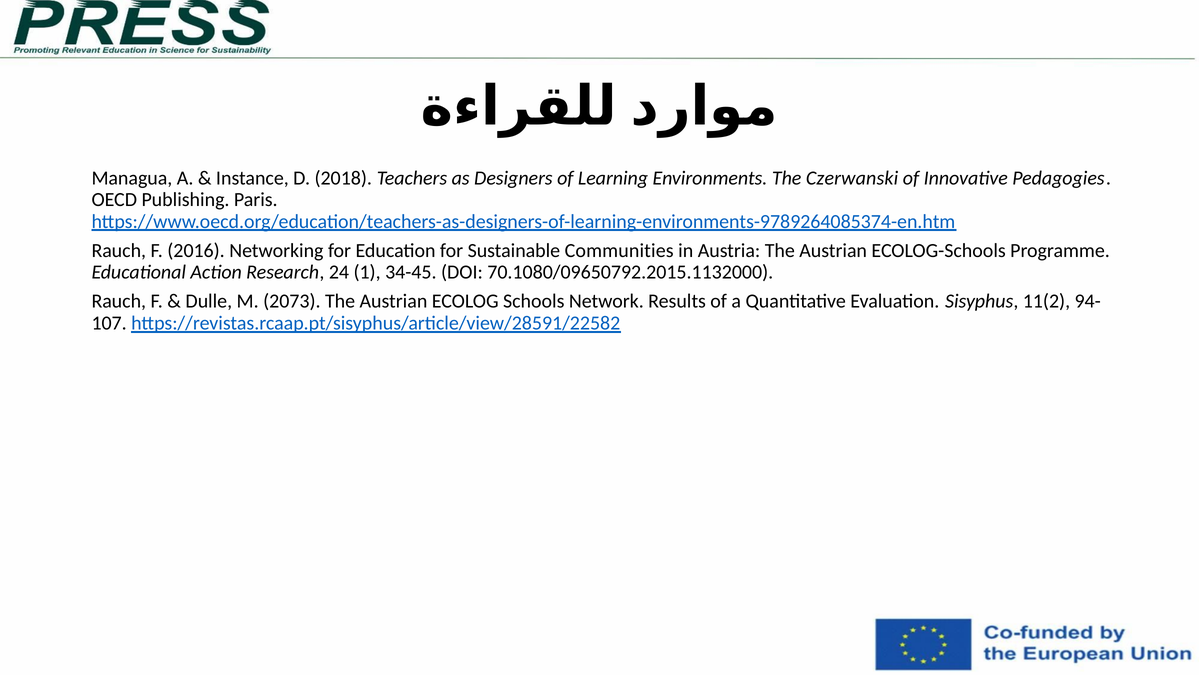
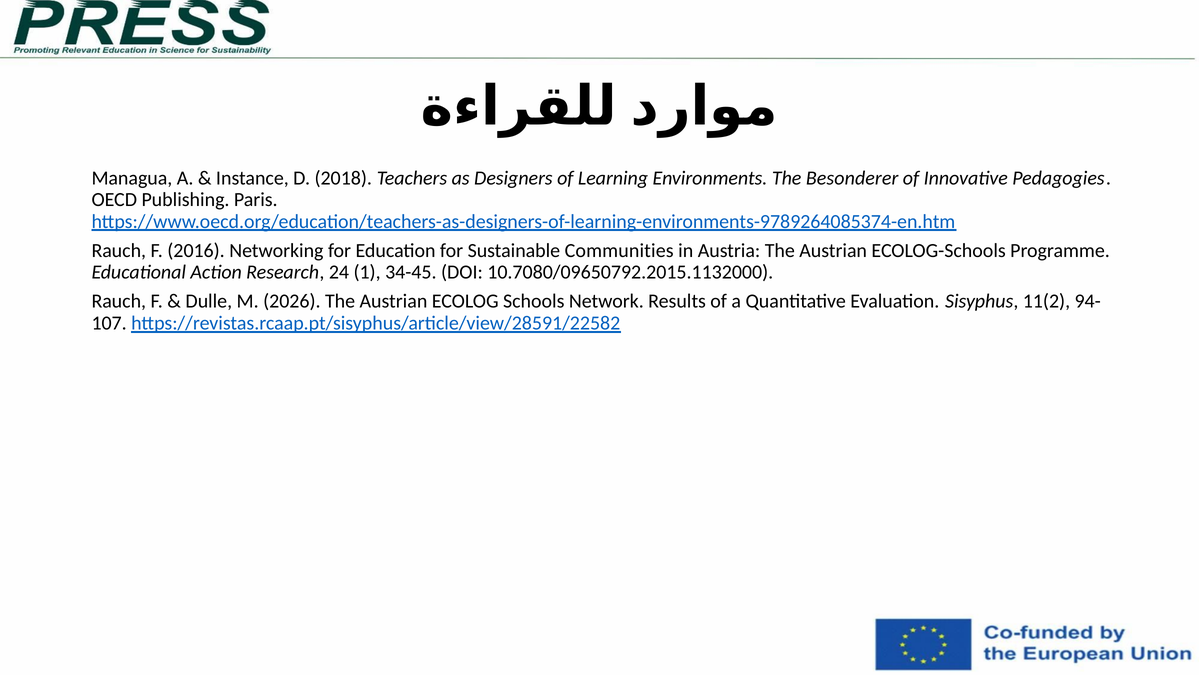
Czerwanski: Czerwanski -> Besonderer
70.1080/09650792.2015.1132000: 70.1080/09650792.2015.1132000 -> 10.7080/09650792.2015.1132000
2073: 2073 -> 2026
